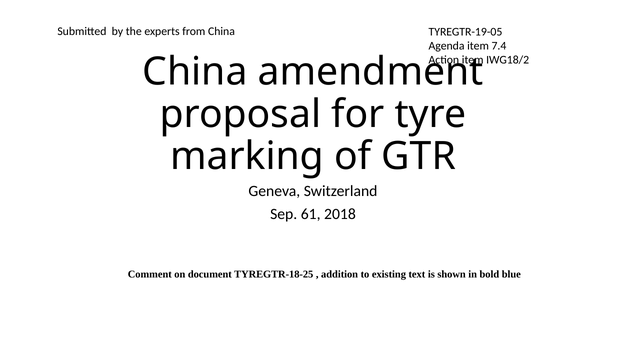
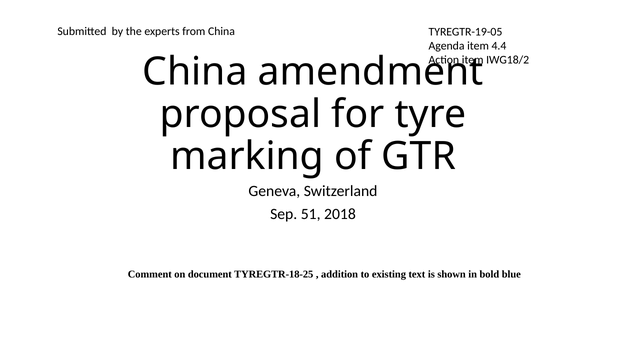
7.4: 7.4 -> 4.4
61: 61 -> 51
